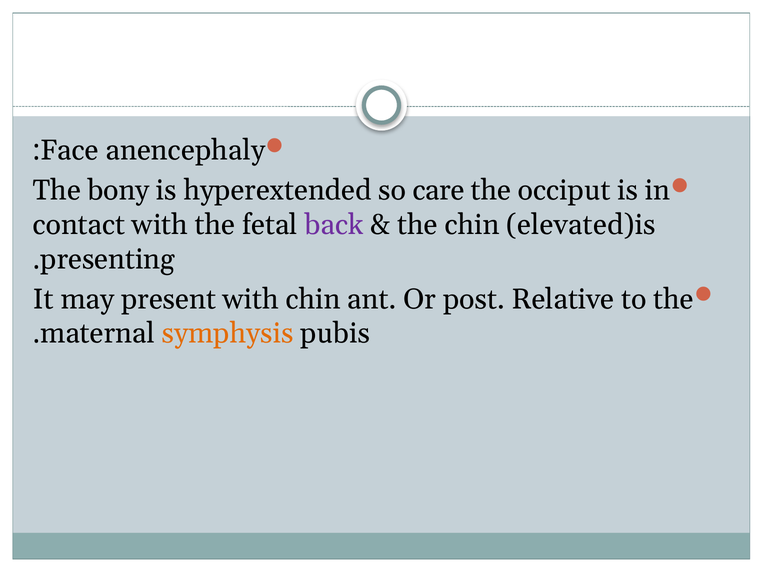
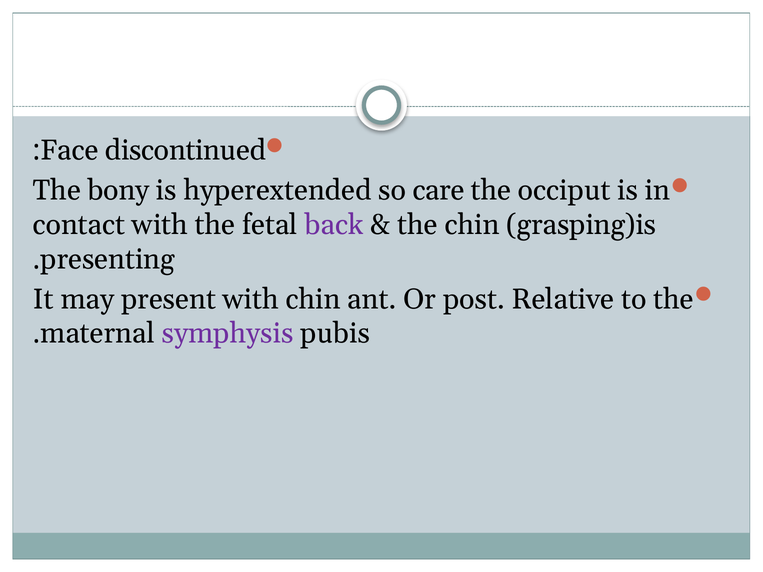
anencephaly: anencephaly -> discontinued
elevated)is: elevated)is -> grasping)is
symphysis colour: orange -> purple
